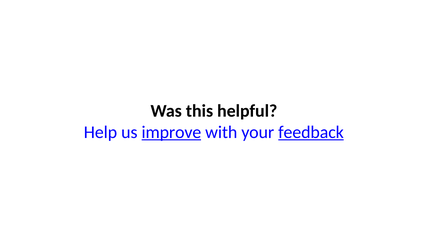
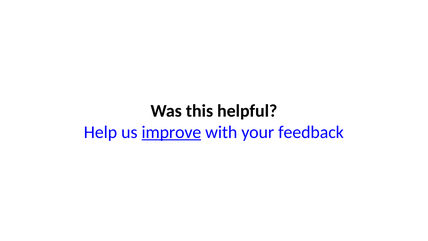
feedback underline: present -> none
